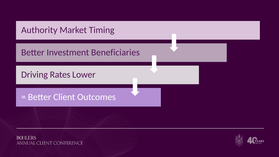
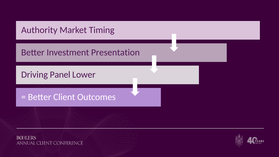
Beneficiaries: Beneficiaries -> Presentation
Rates: Rates -> Panel
